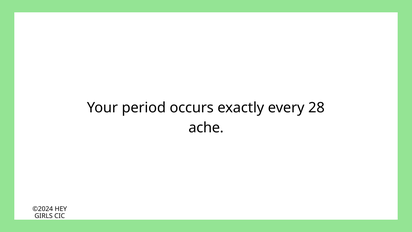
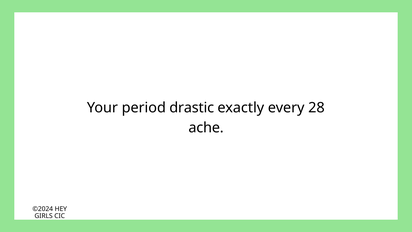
occurs: occurs -> drastic
